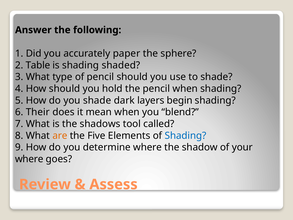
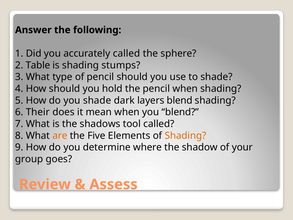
accurately paper: paper -> called
shaded: shaded -> stumps
layers begin: begin -> blend
Shading at (185, 135) colour: blue -> orange
where at (29, 159): where -> group
